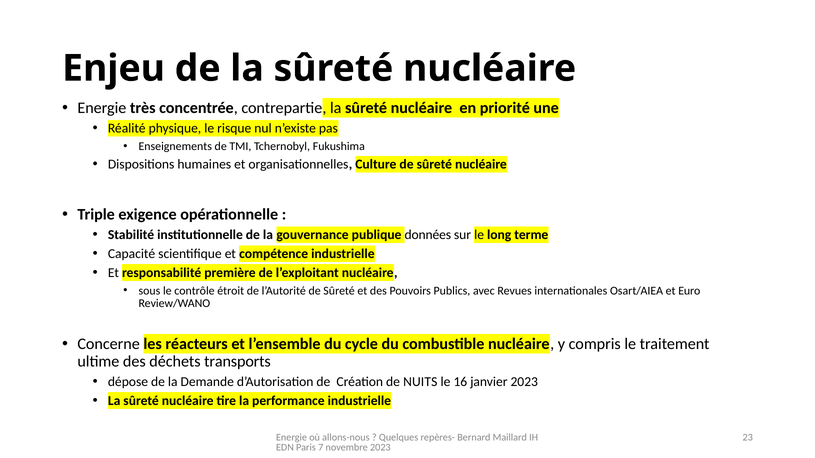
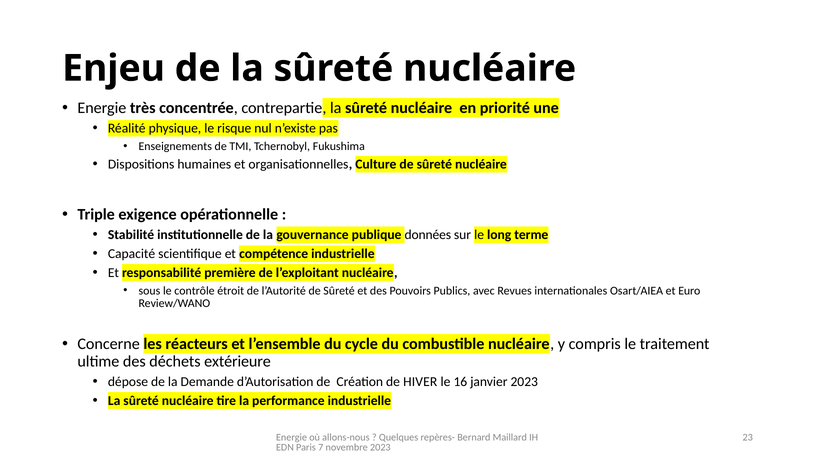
transports: transports -> extérieure
NUITS: NUITS -> HIVER
